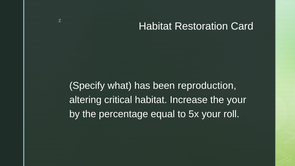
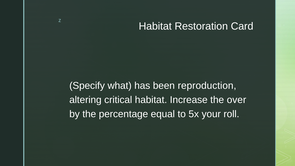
the your: your -> over
